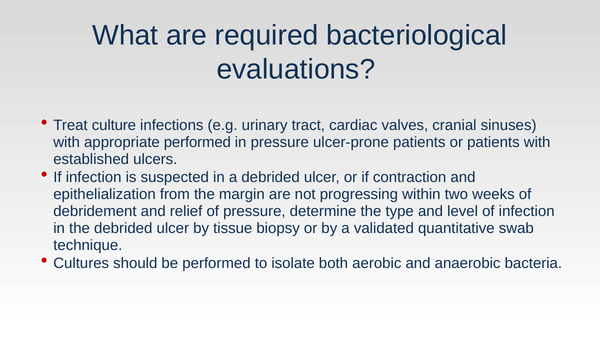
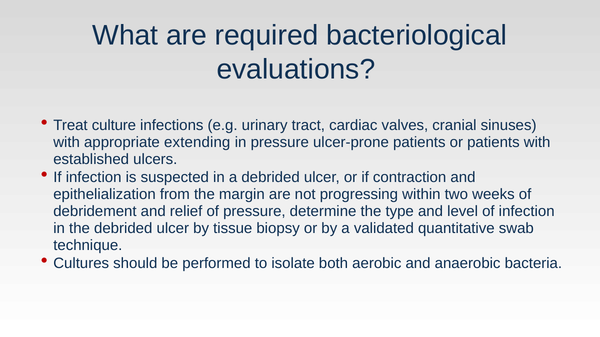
appropriate performed: performed -> extending
